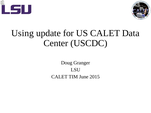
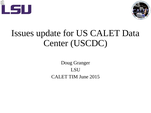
Using: Using -> Issues
